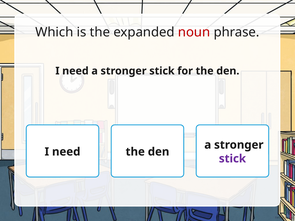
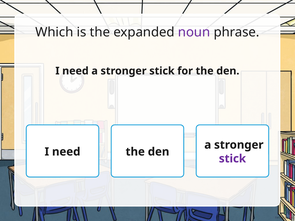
noun colour: red -> purple
